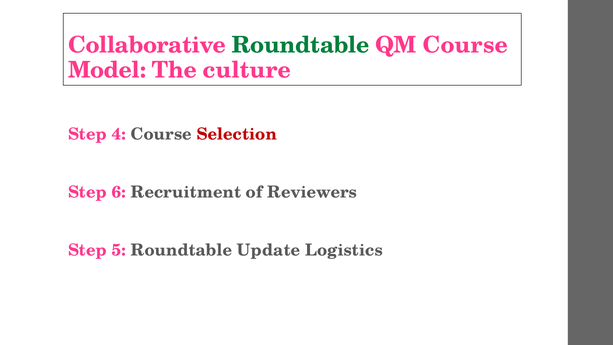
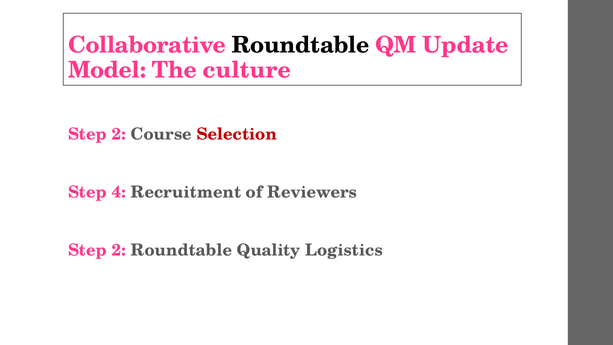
Roundtable at (301, 45) colour: green -> black
QM Course: Course -> Update
4 at (119, 134): 4 -> 2
6: 6 -> 4
5 at (119, 250): 5 -> 2
Update: Update -> Quality
